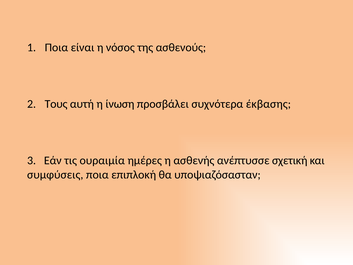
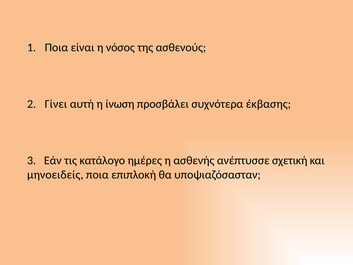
Τους: Τους -> Γίνει
ουραιμία: ουραιμία -> κατάλογο
συμφύσεις: συμφύσεις -> μηνοειδείς
